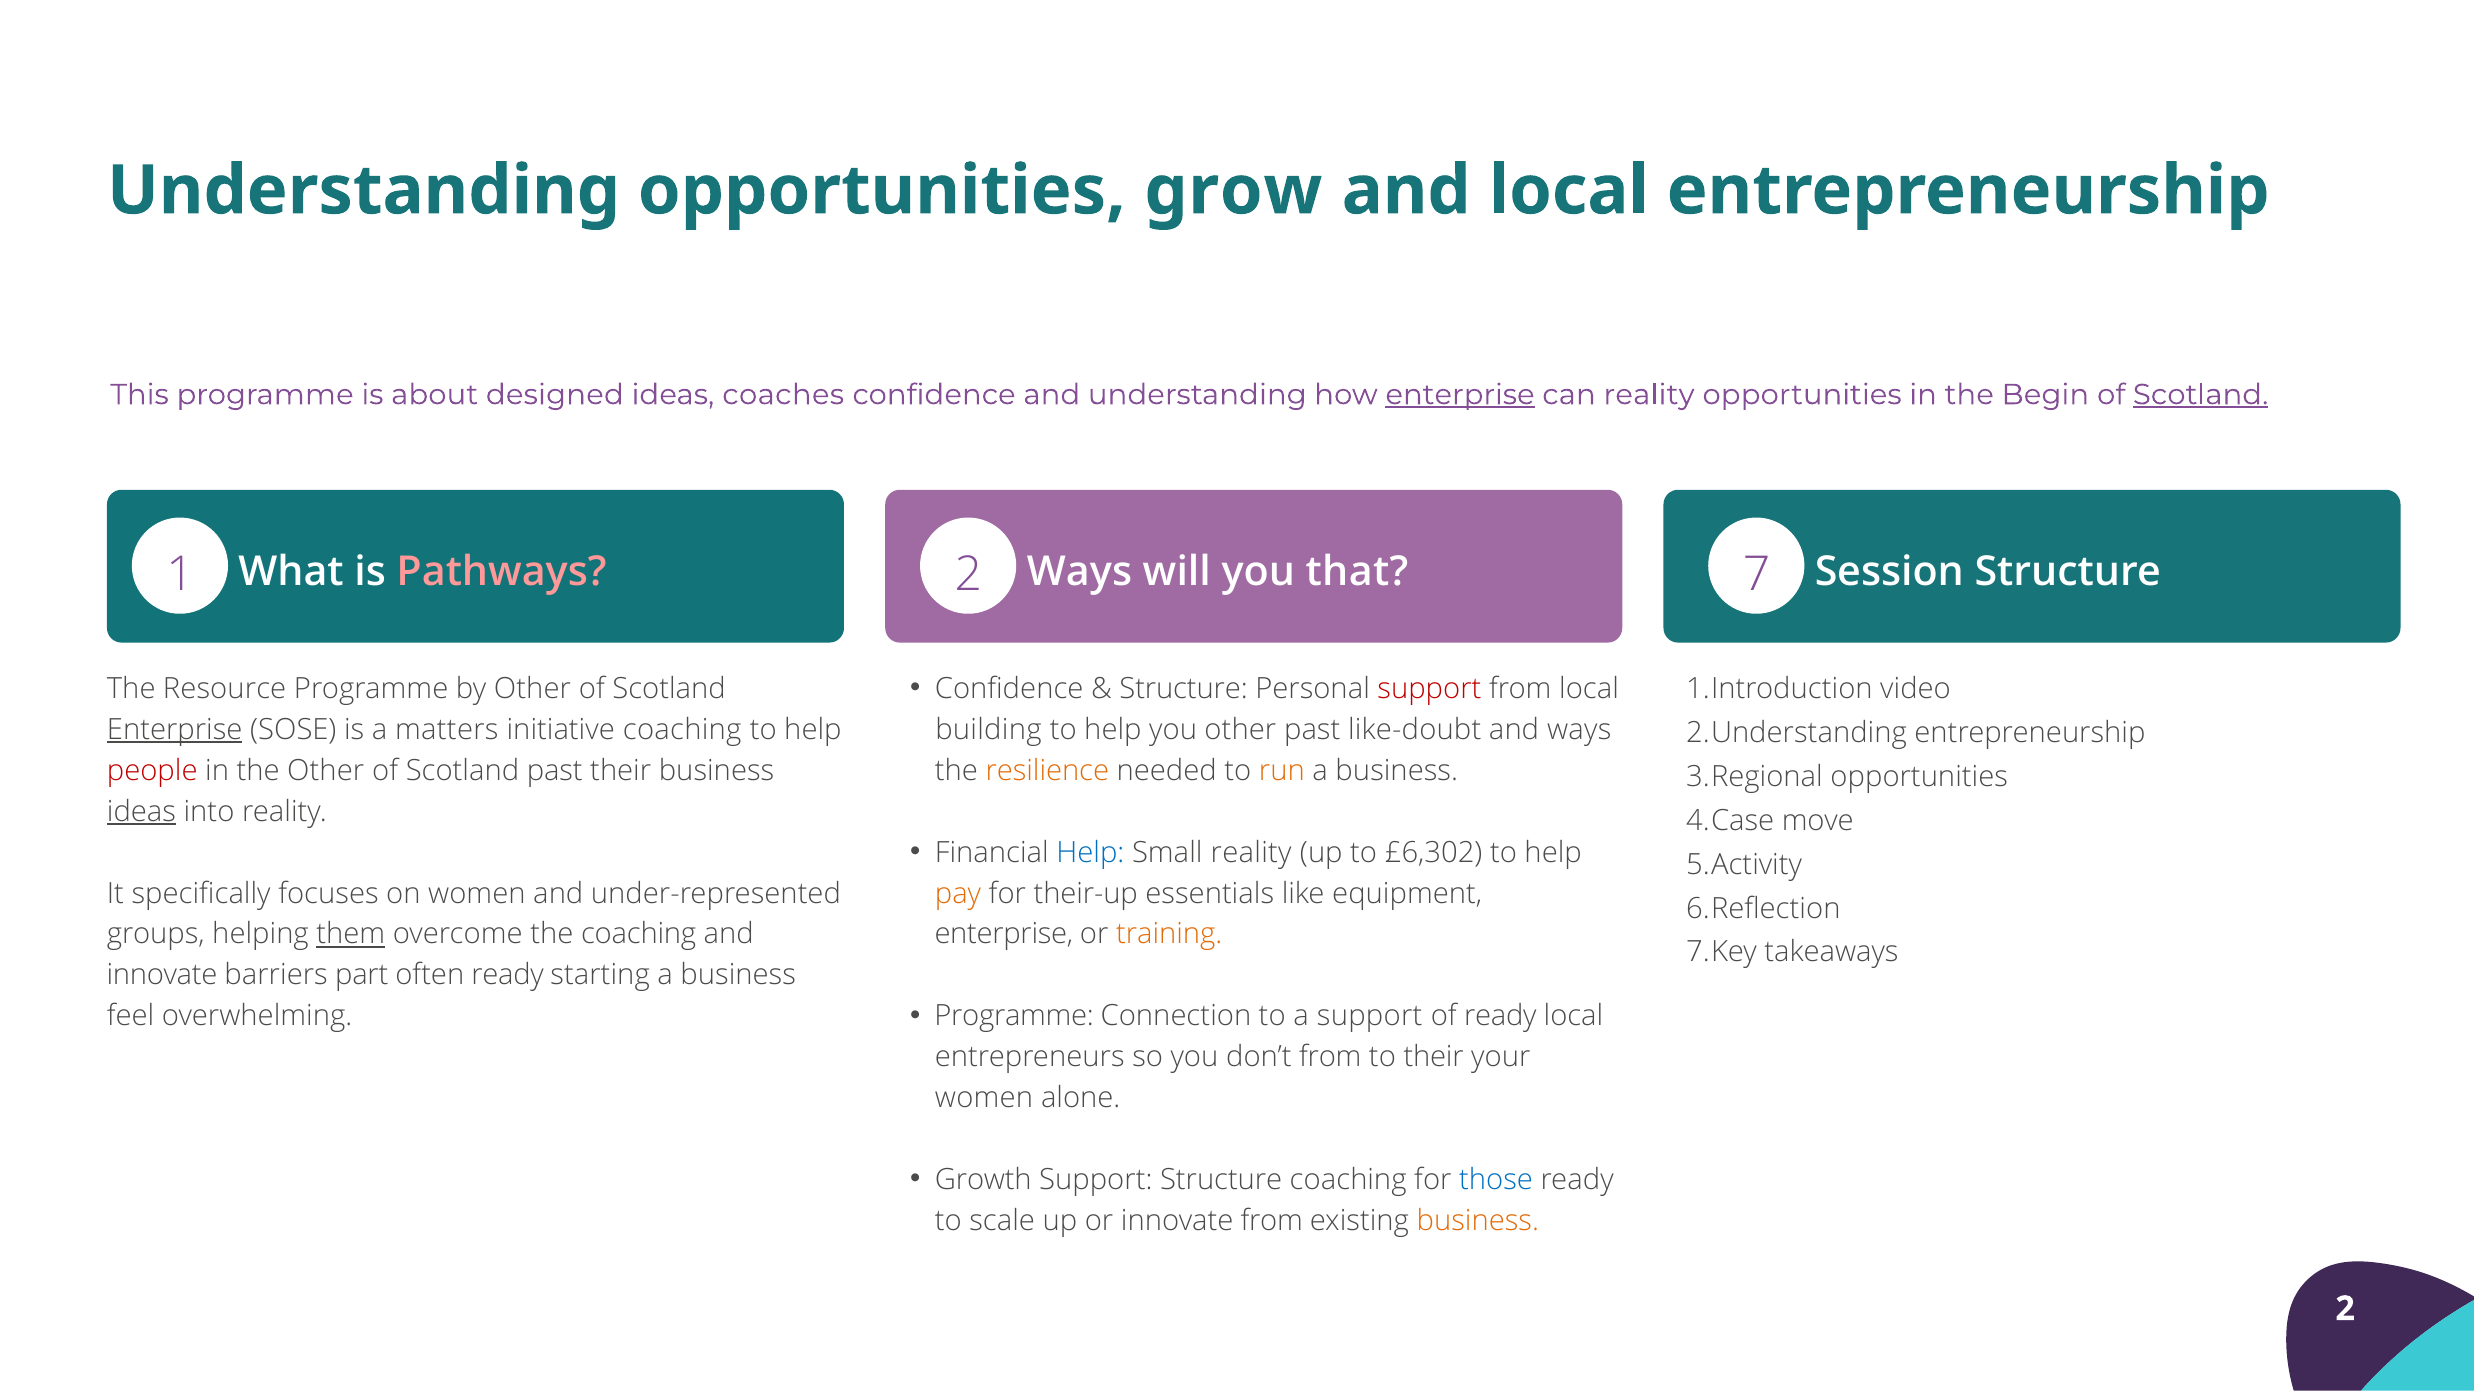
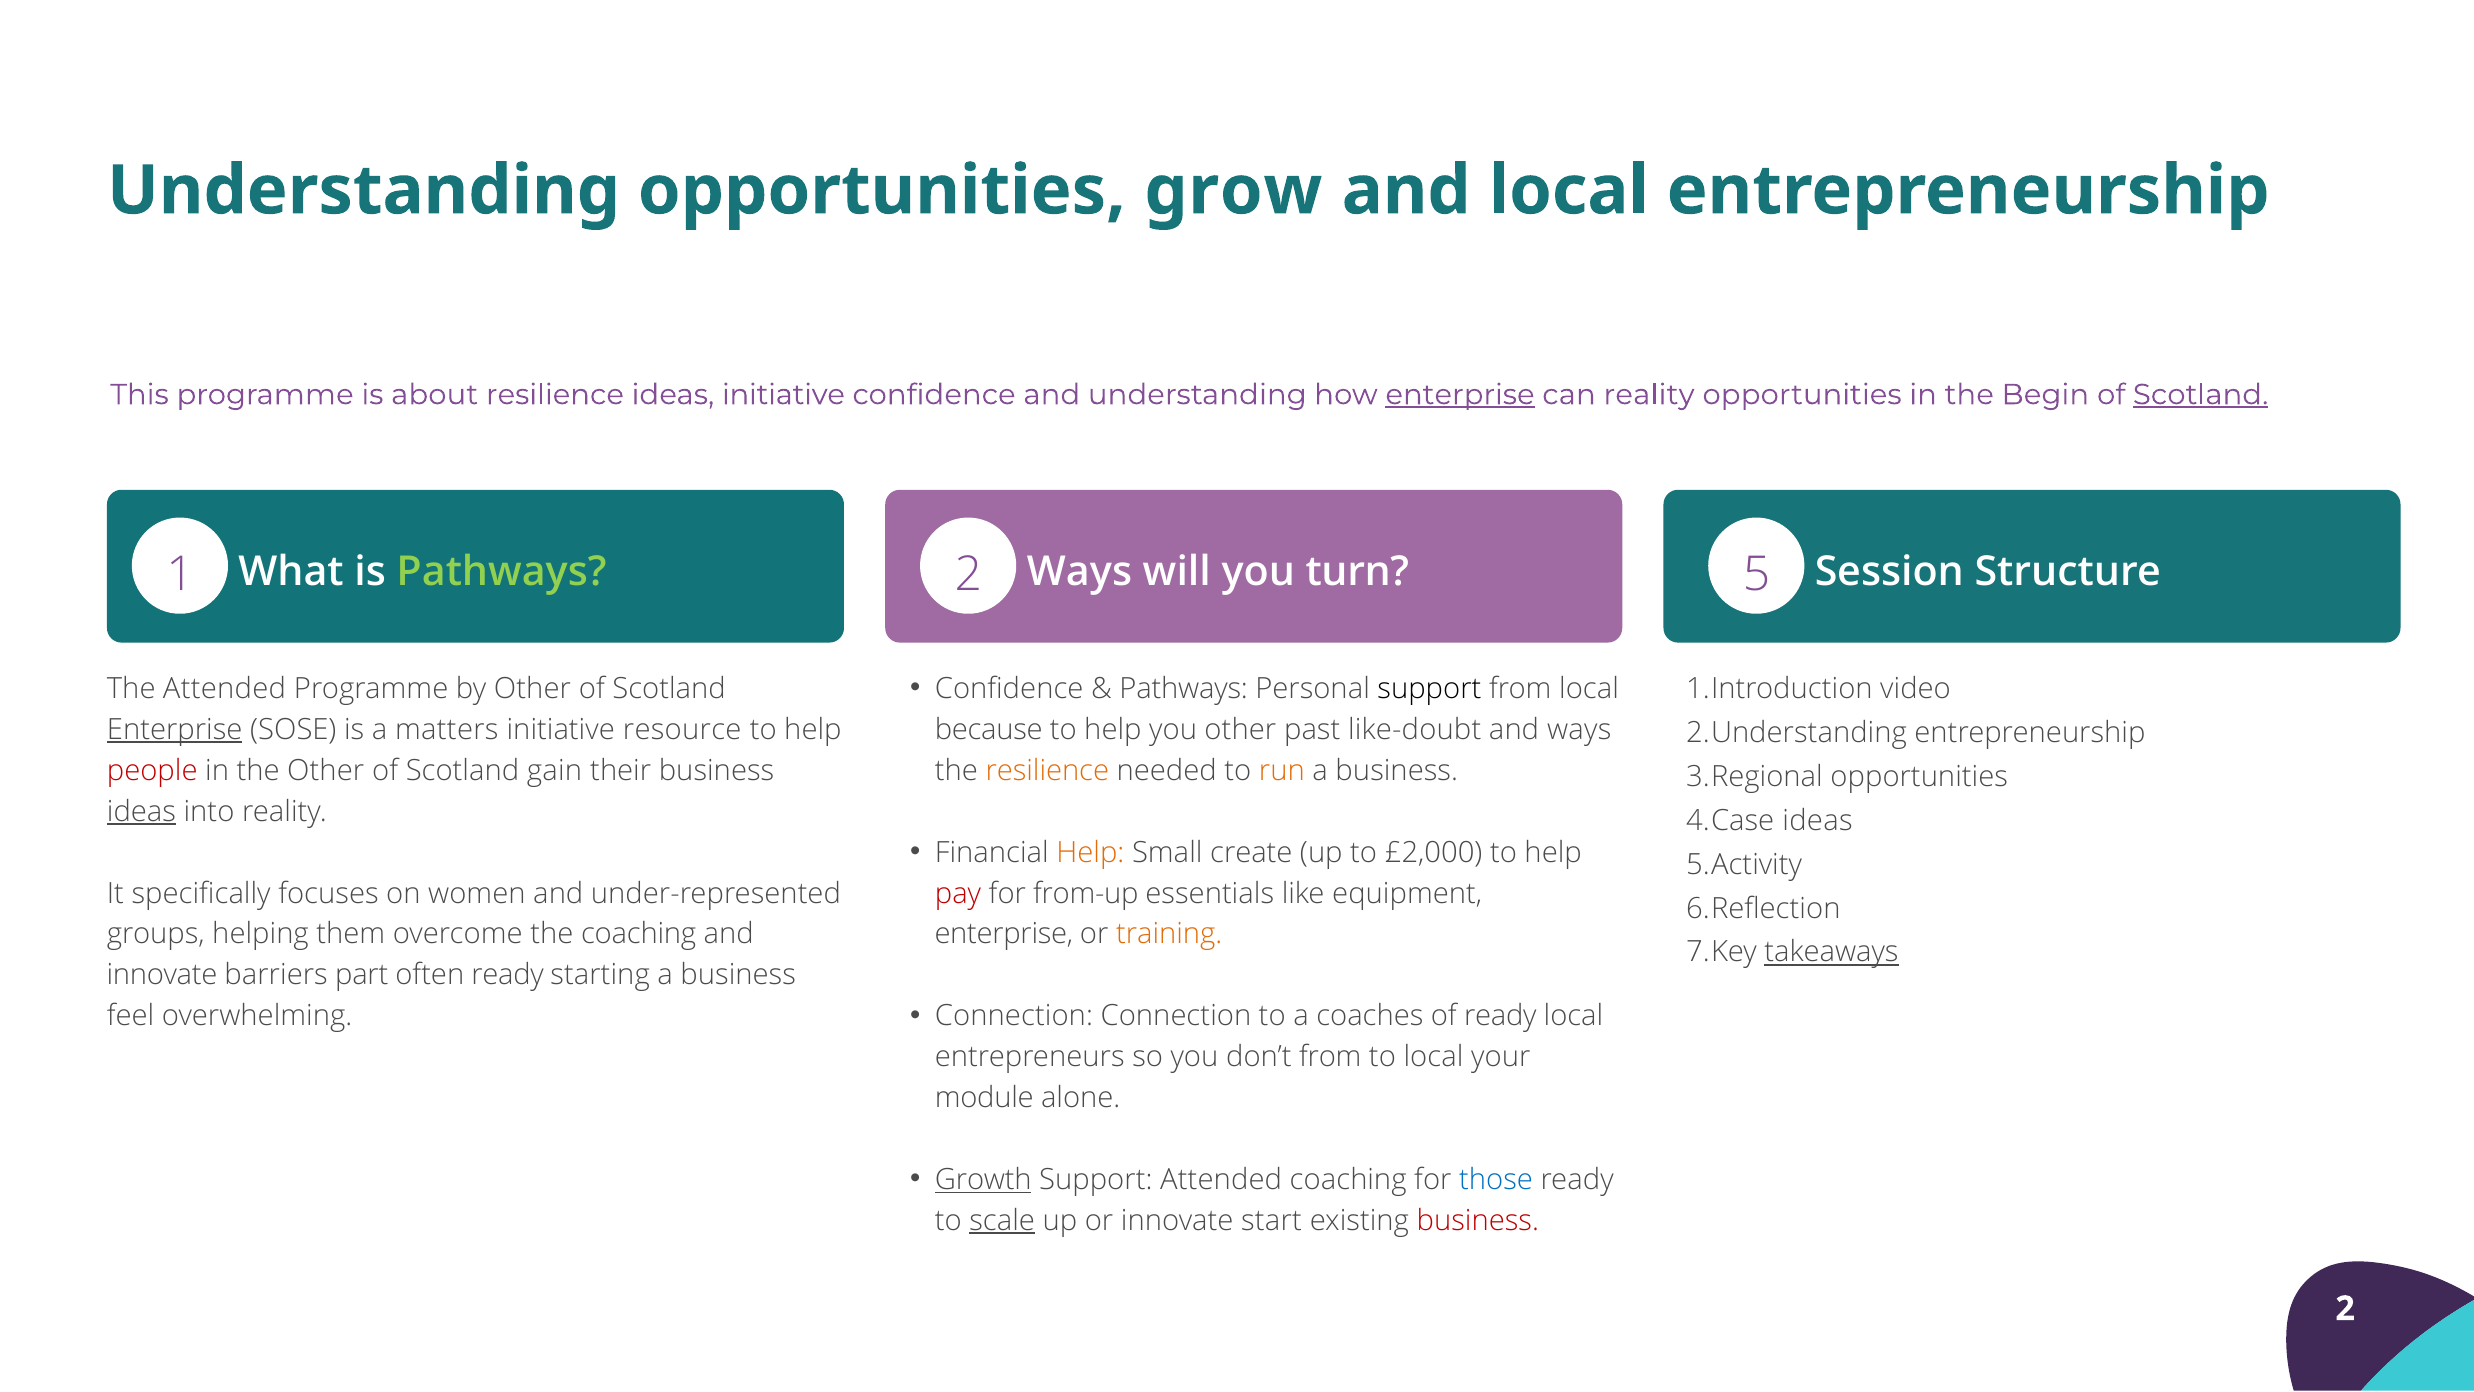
about designed: designed -> resilience
ideas coaches: coaches -> initiative
Pathways at (502, 572) colour: pink -> light green
that: that -> turn
7: 7 -> 5
Structure at (1184, 689): Structure -> Pathways
support at (1429, 689) colour: red -> black
The Resource: Resource -> Attended
initiative coaching: coaching -> resource
building: building -> because
Scotland past: past -> gain
move at (1818, 820): move -> ideas
Help at (1090, 852) colour: blue -> orange
Small reality: reality -> create
£6,302: £6,302 -> £2,000
pay colour: orange -> red
their-up: their-up -> from-up
them underline: present -> none
takeaways underline: none -> present
Programme at (1014, 1016): Programme -> Connection
a support: support -> coaches
to their: their -> local
women at (984, 1098): women -> module
Growth underline: none -> present
Support Structure: Structure -> Attended
scale underline: none -> present
innovate from: from -> start
business at (1478, 1220) colour: orange -> red
